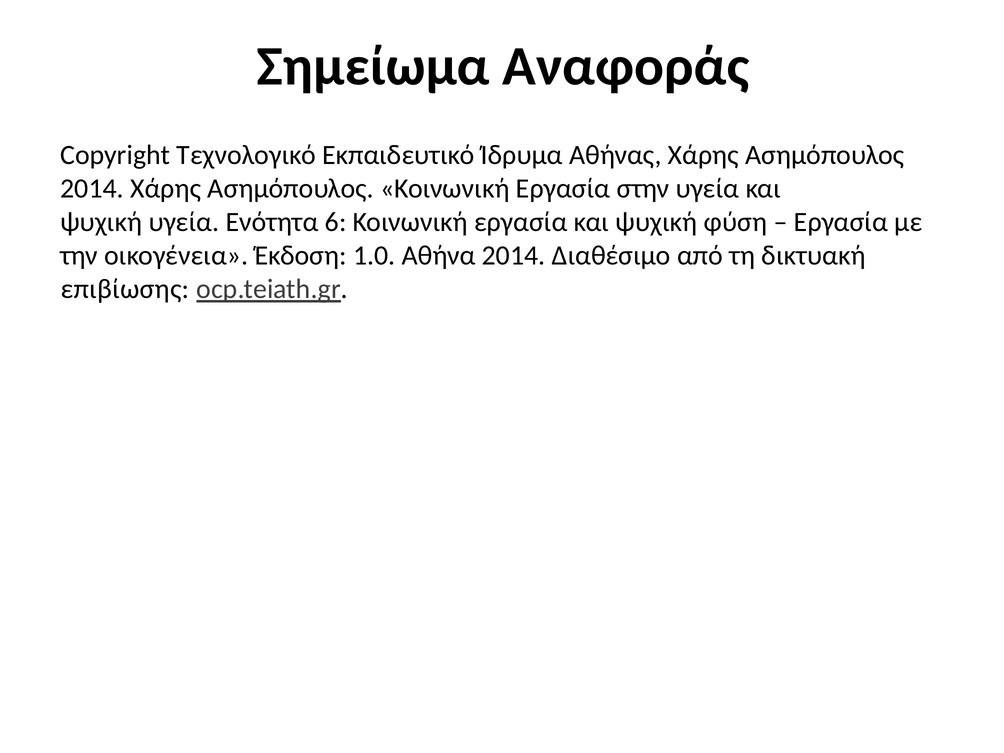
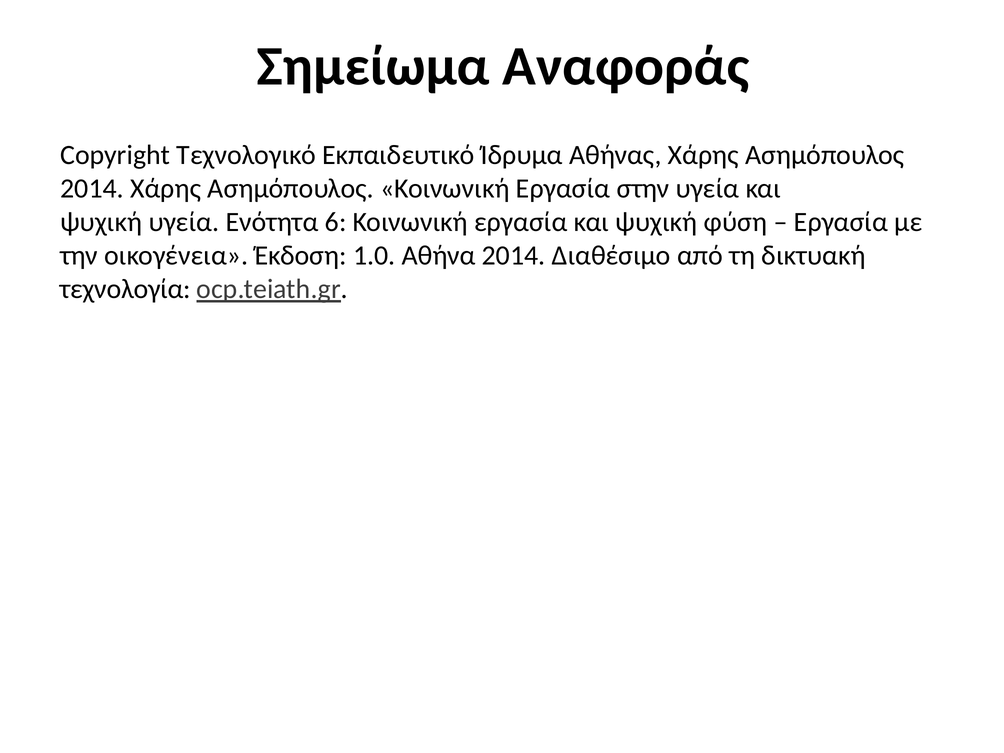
επιβίωσης: επιβίωσης -> τεχνολογία
